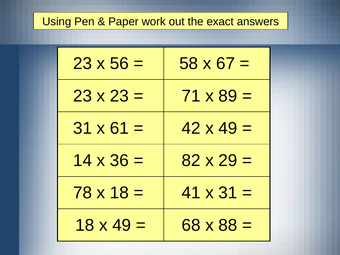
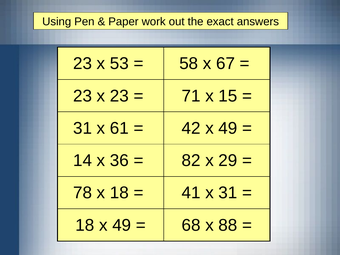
56: 56 -> 53
89: 89 -> 15
